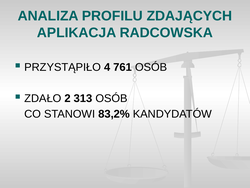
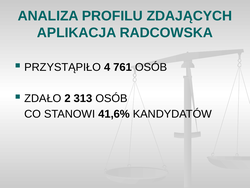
83,2%: 83,2% -> 41,6%
